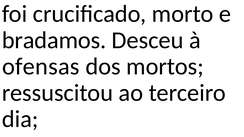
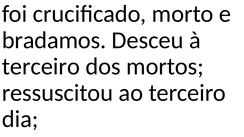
ofensas at (41, 67): ofensas -> terceiro
